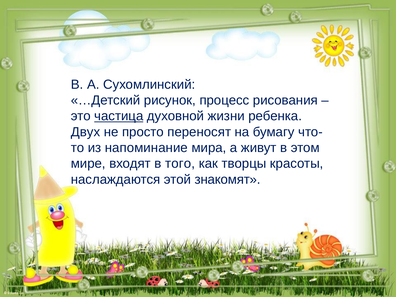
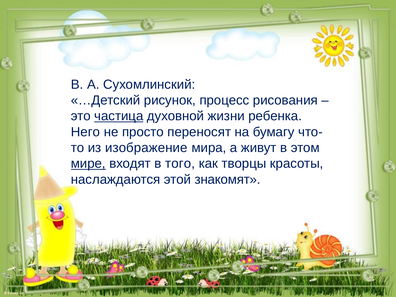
Двух: Двух -> Него
напоминание: напоминание -> изображение
мире underline: none -> present
